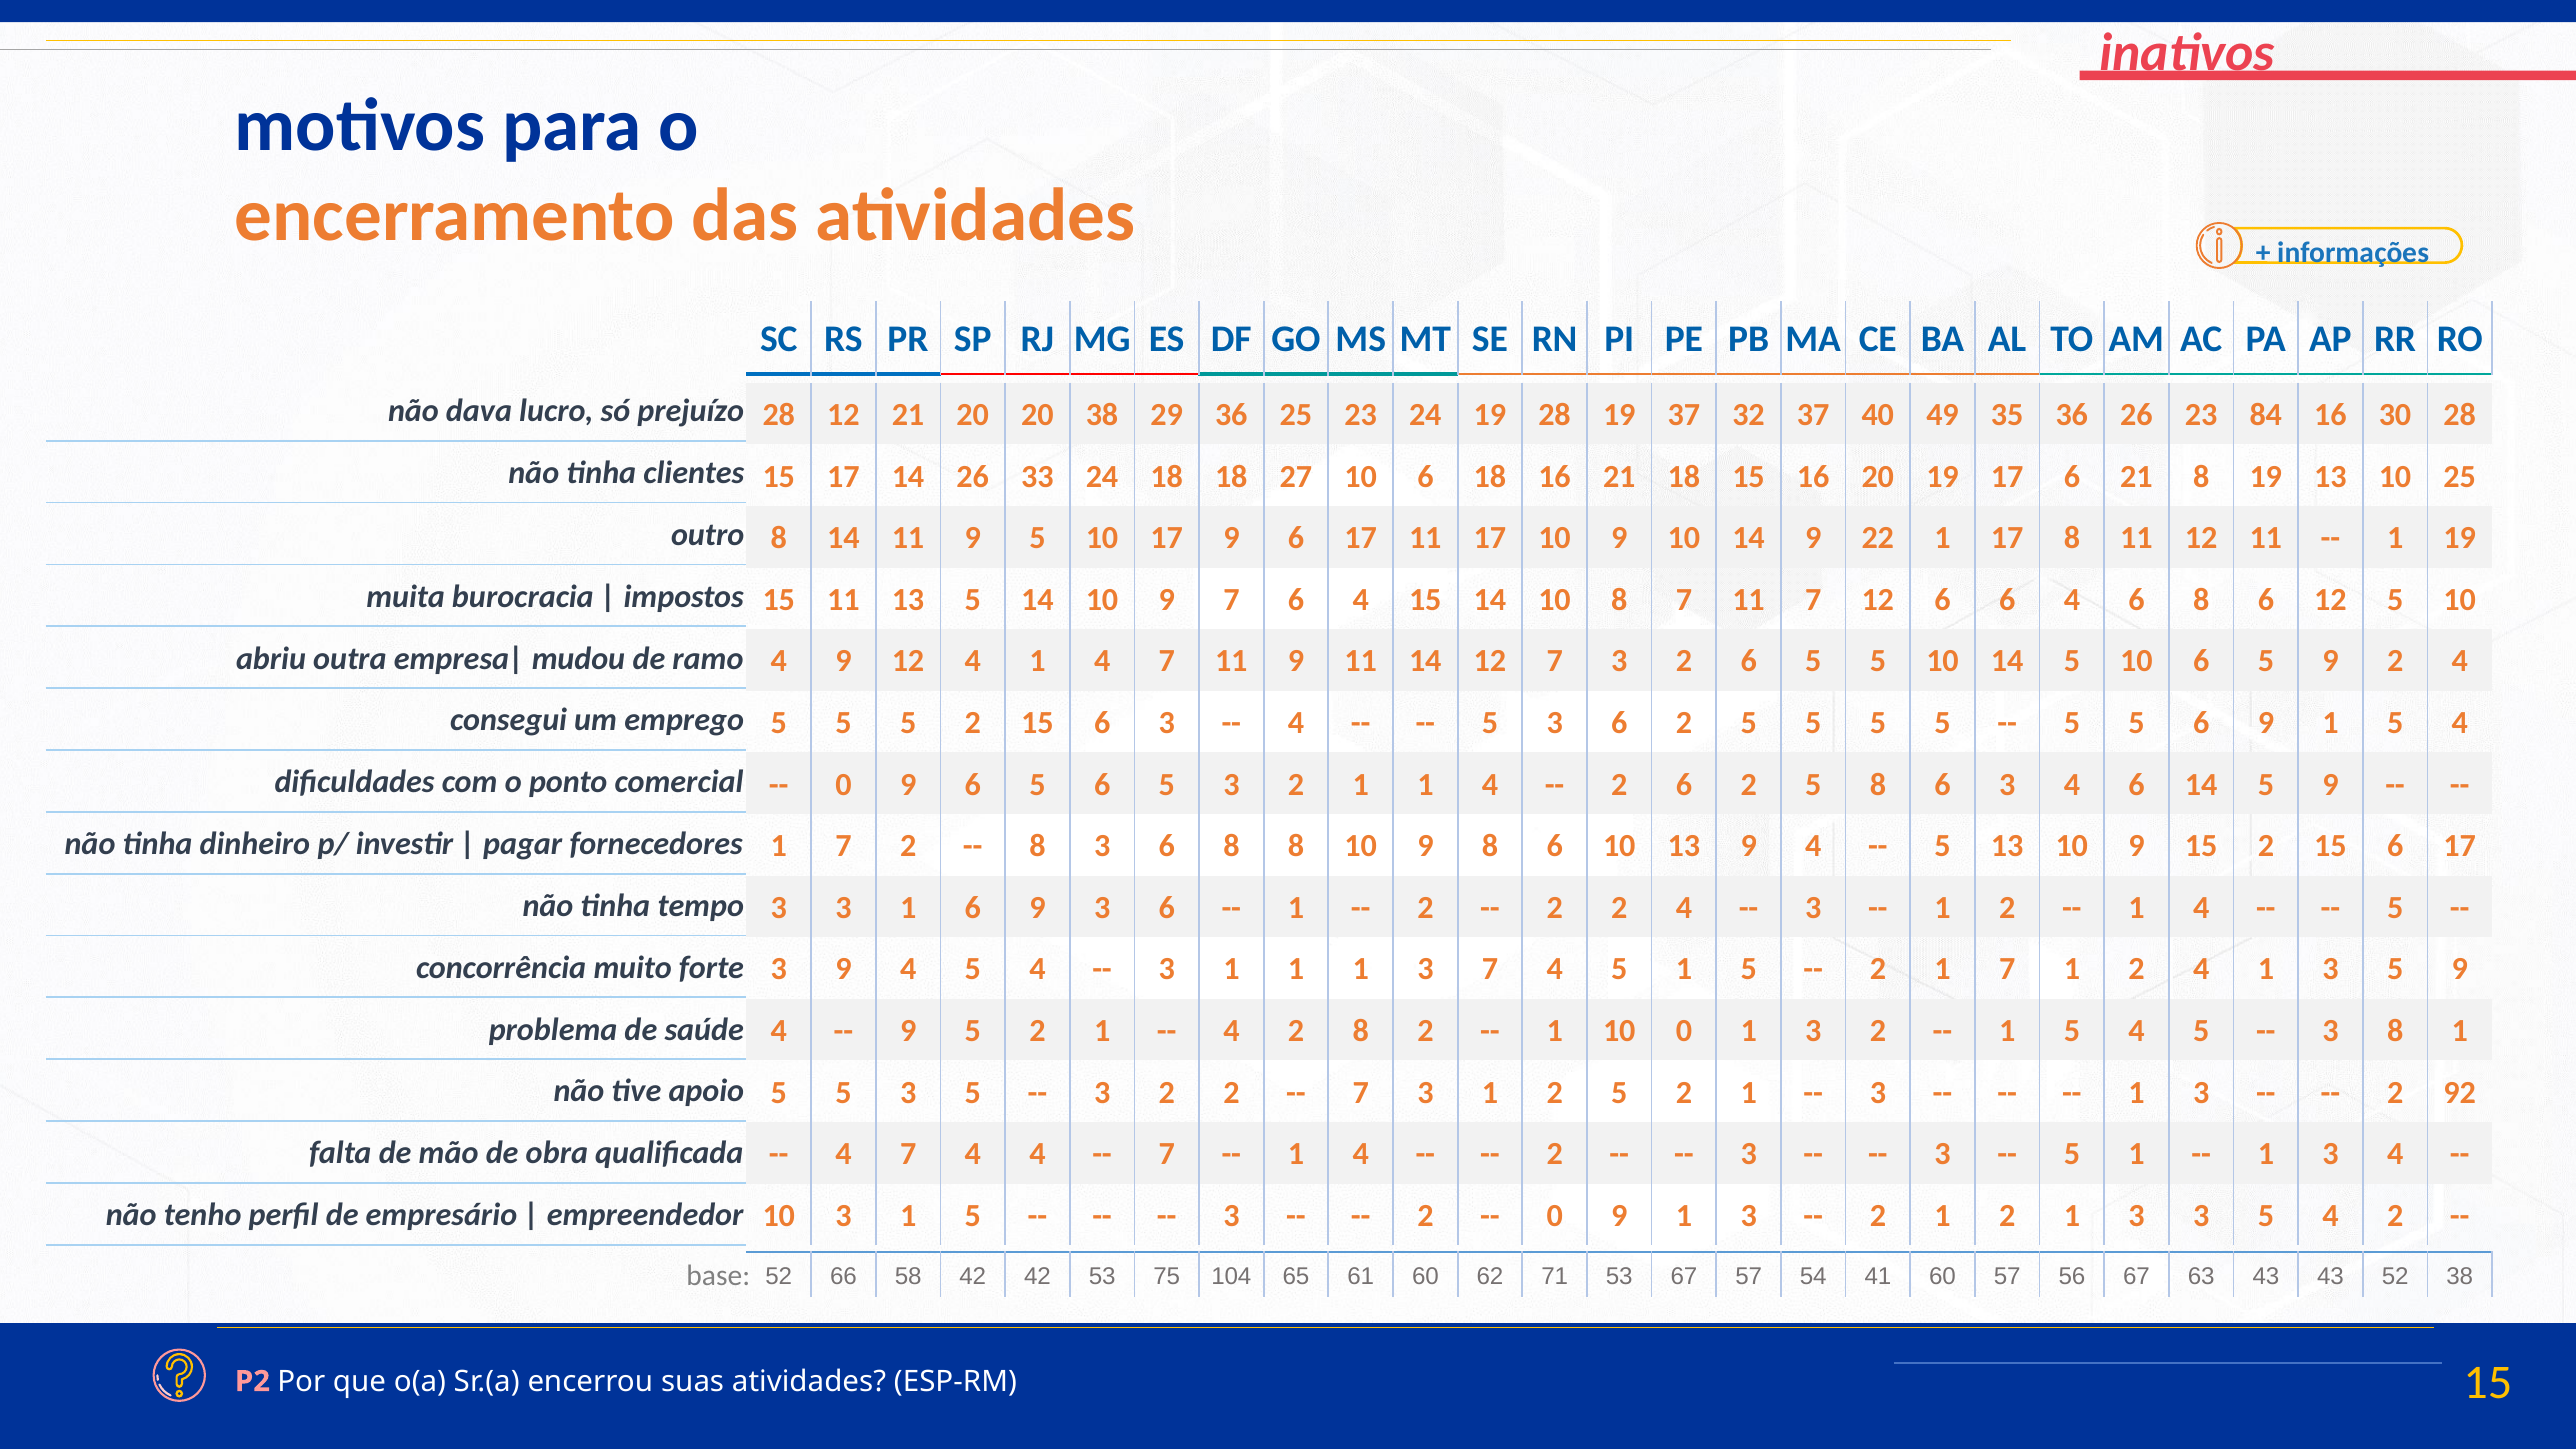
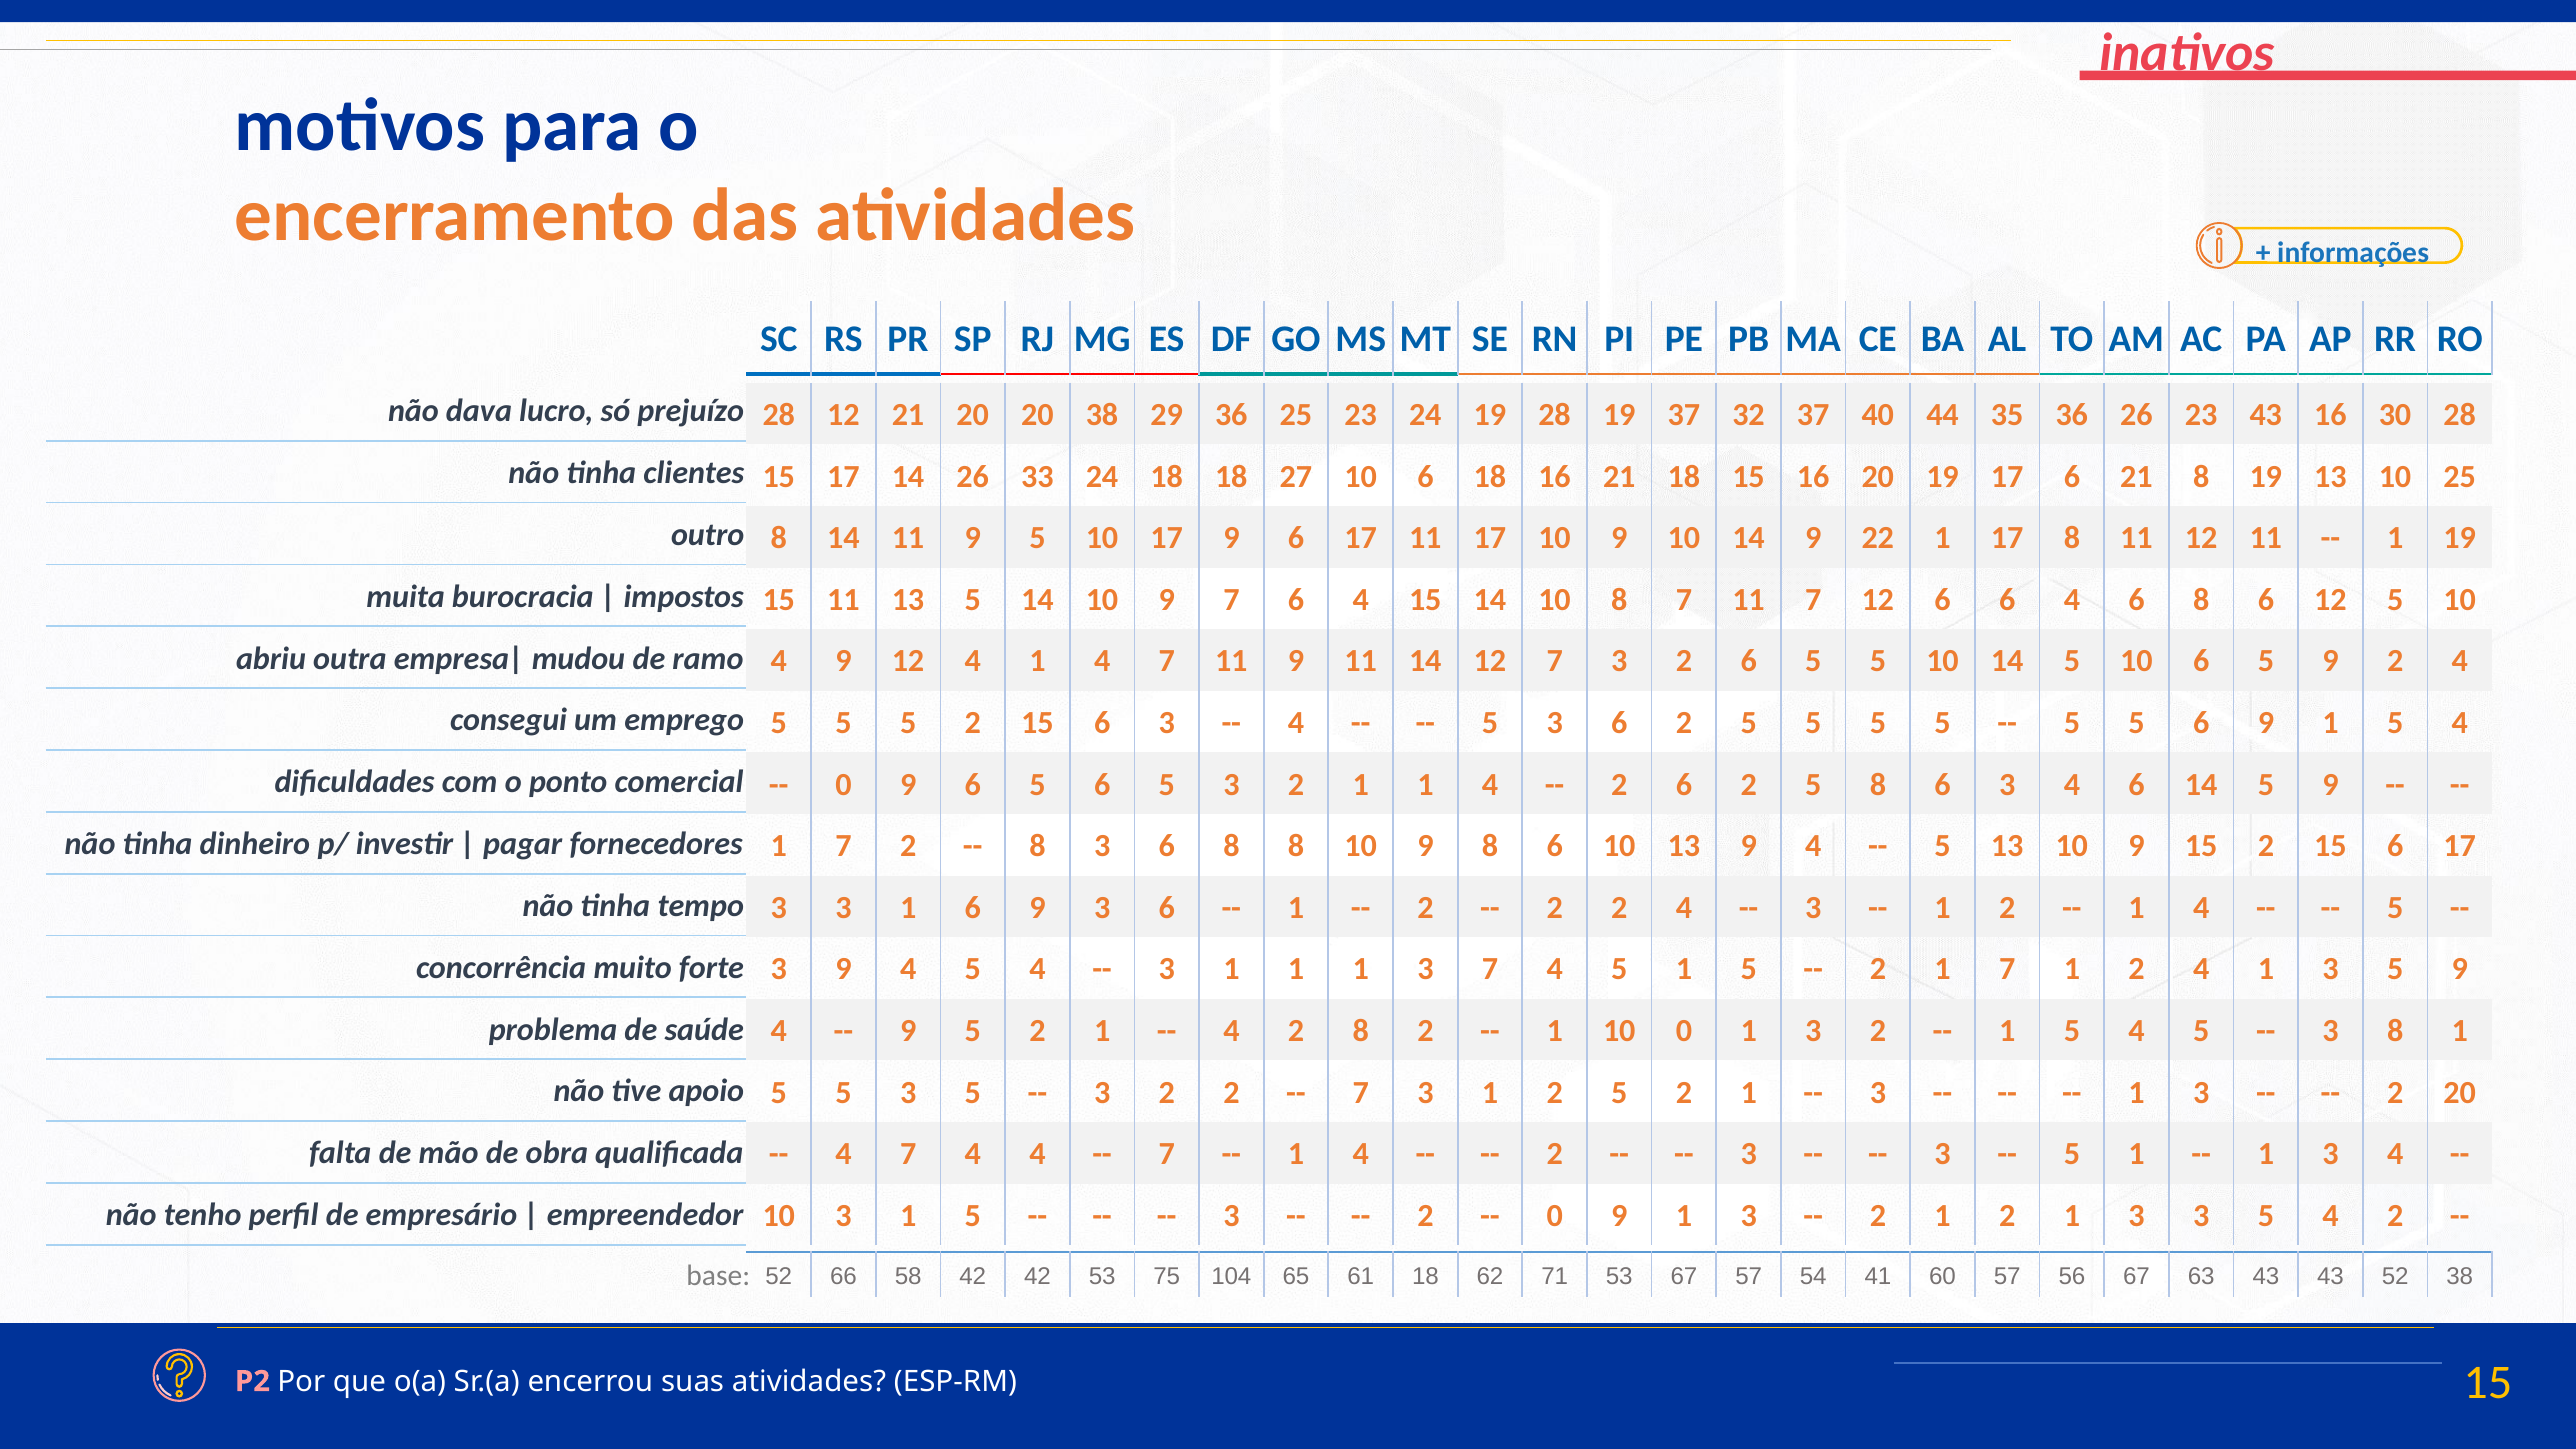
49: 49 -> 44
23 84: 84 -> 43
2 92: 92 -> 20
61 60: 60 -> 18
